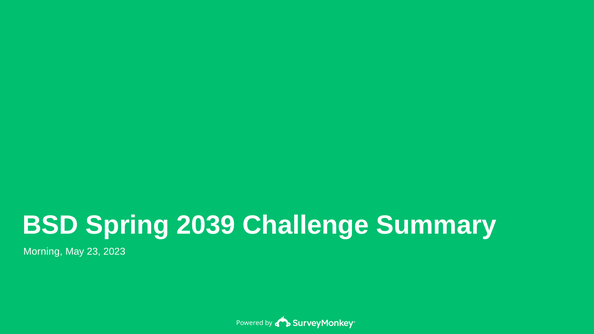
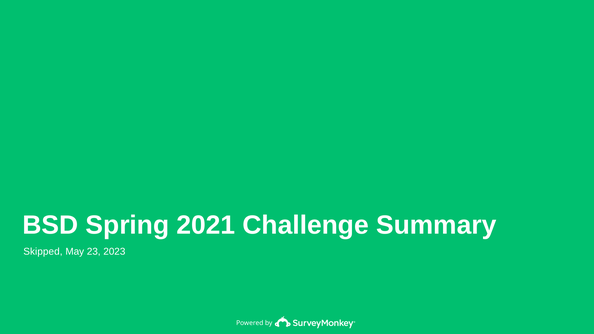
2039: 2039 -> 2021
Morning: Morning -> Skipped
